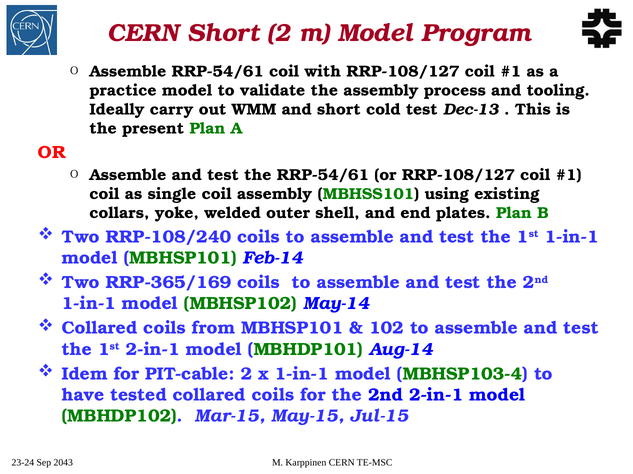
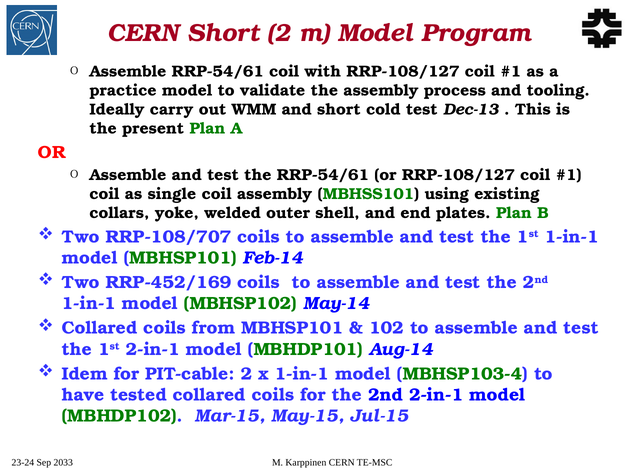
RRP-108/240: RRP-108/240 -> RRP-108/707
RRP-365/169: RRP-365/169 -> RRP-452/169
2043: 2043 -> 2033
